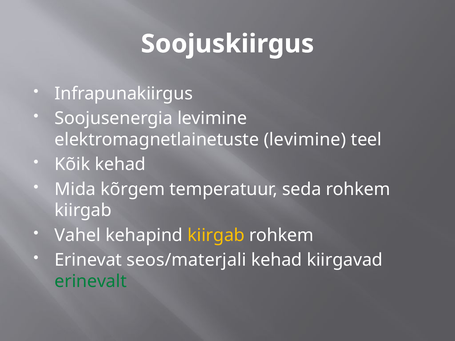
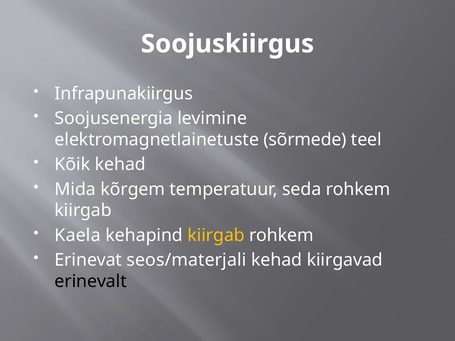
elektromagnetlainetuste levimine: levimine -> sõrmede
Vahel: Vahel -> Kaela
erinevalt colour: green -> black
